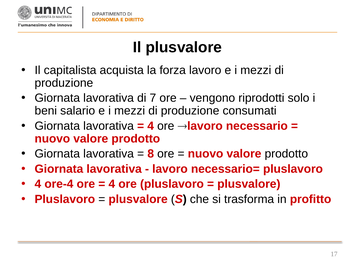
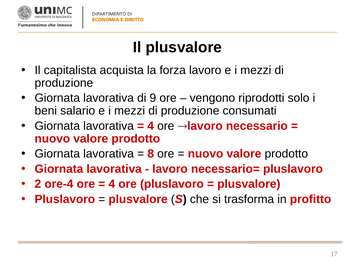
7: 7 -> 9
4 at (38, 184): 4 -> 2
